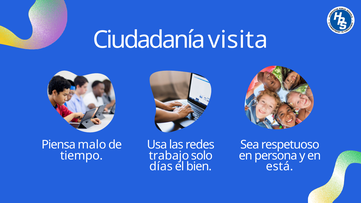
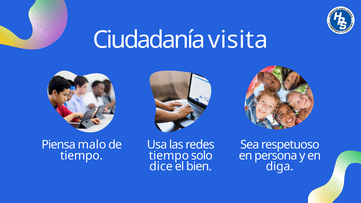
trabajo at (169, 156): trabajo -> tiempo
días: días -> dice
está: está -> diga
